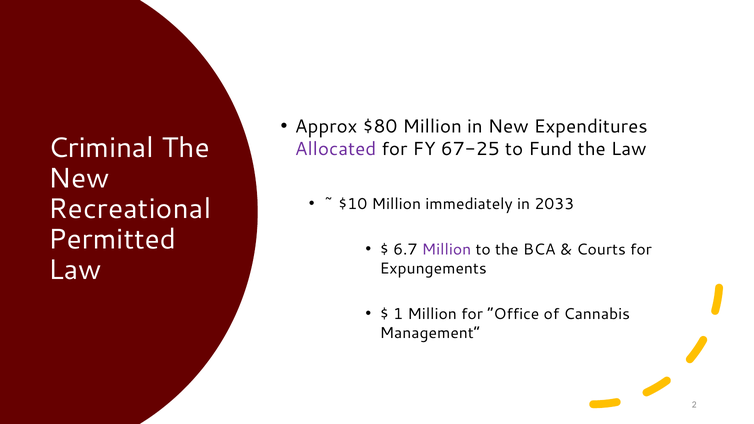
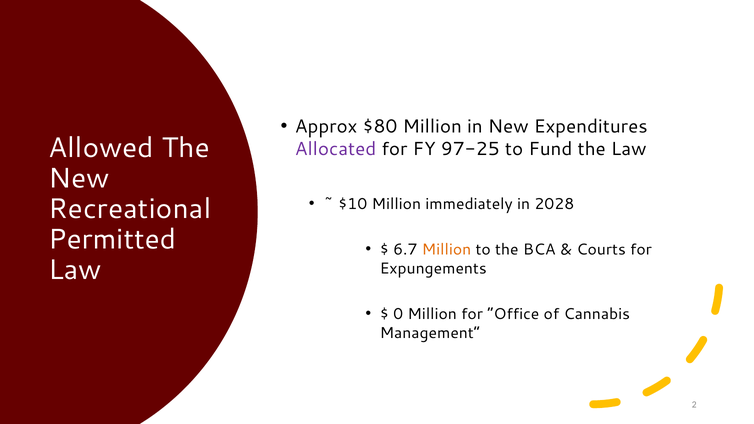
Criminal: Criminal -> Allowed
67-25: 67-25 -> 97-25
2033: 2033 -> 2028
Million at (446, 250) colour: purple -> orange
1: 1 -> 0
